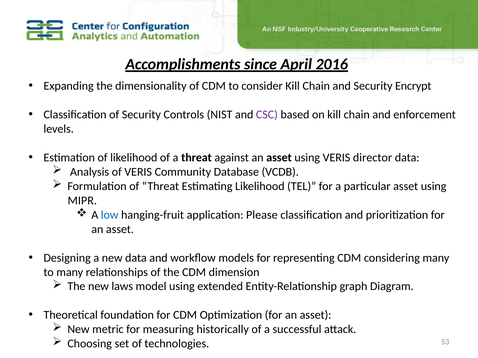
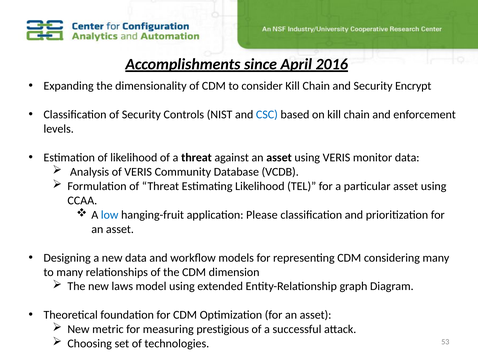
CSC colour: purple -> blue
director: director -> monitor
MIPR: MIPR -> CCAA
historically: historically -> prestigious
